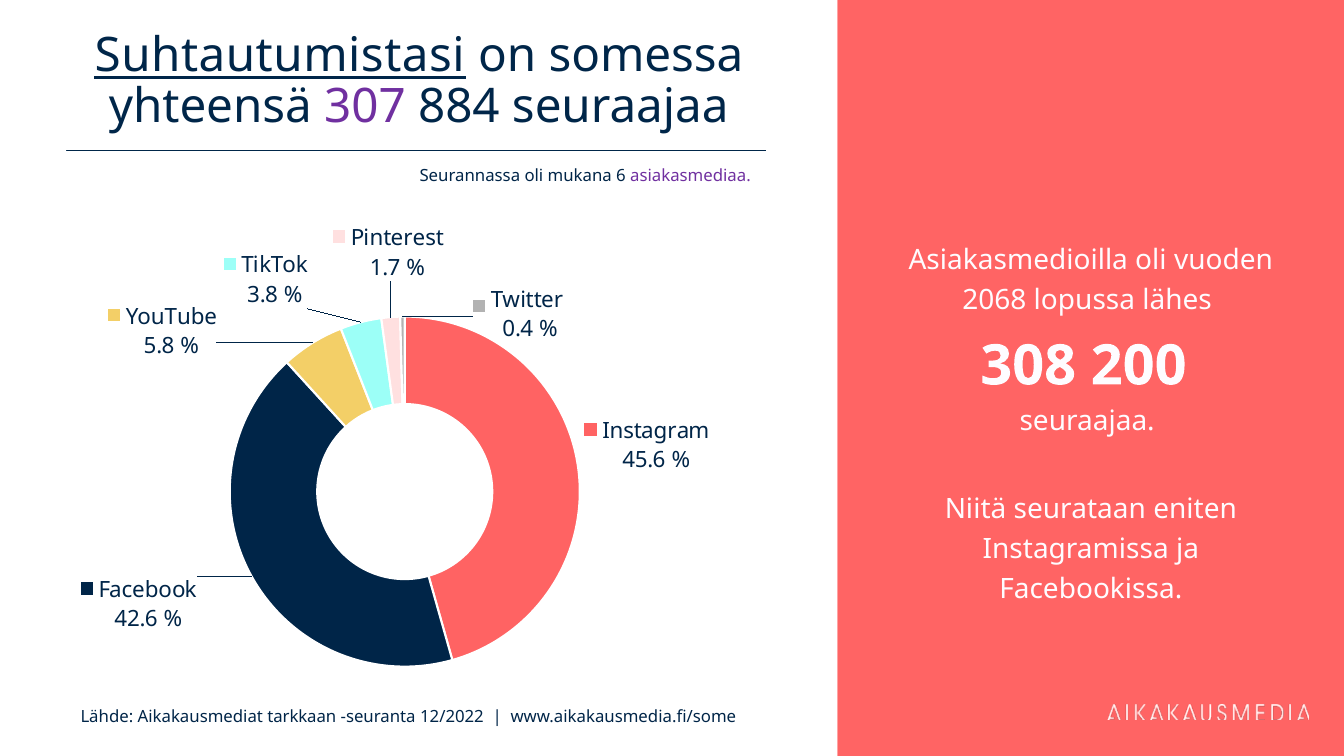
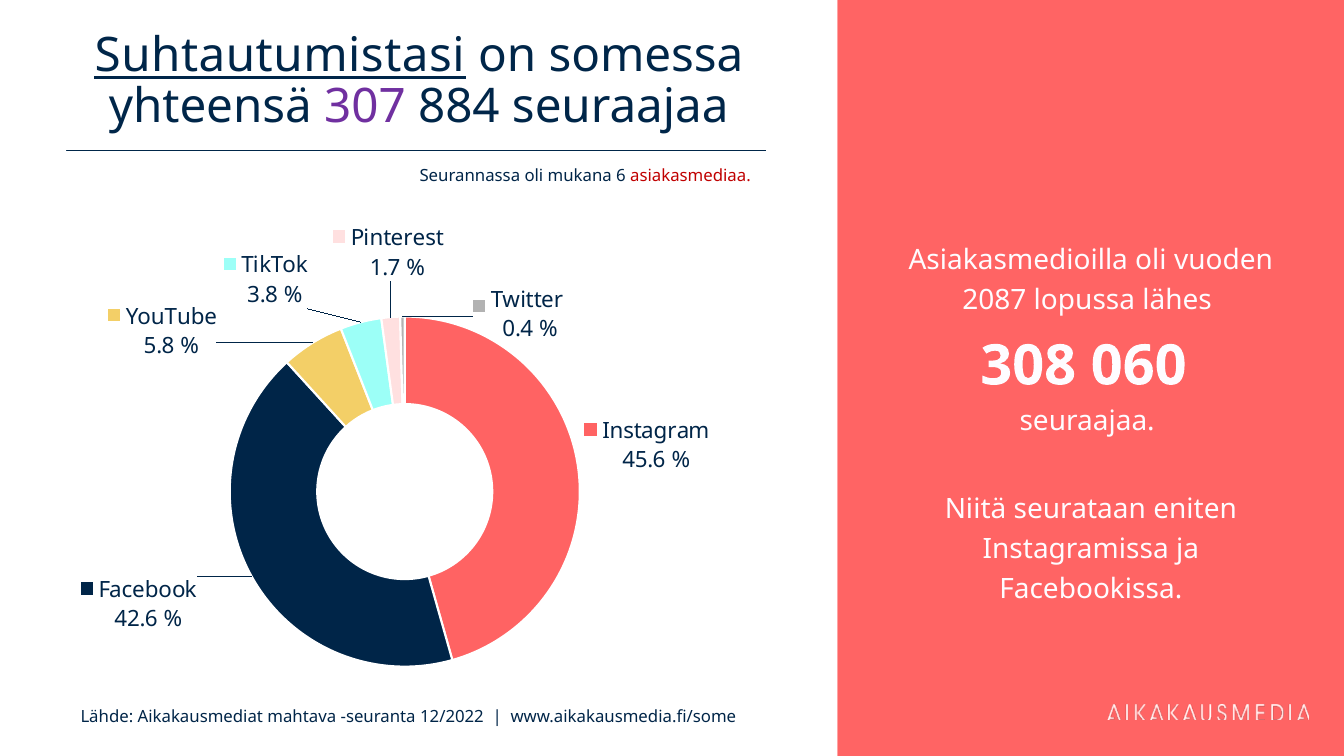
asiakasmediaa colour: purple -> red
2068: 2068 -> 2087
200: 200 -> 060
tarkkaan: tarkkaan -> mahtava
